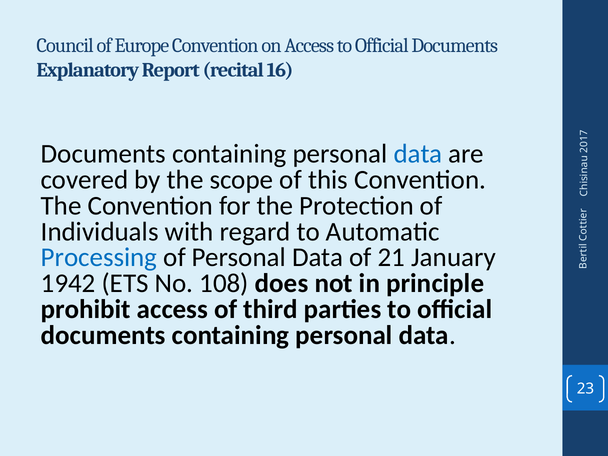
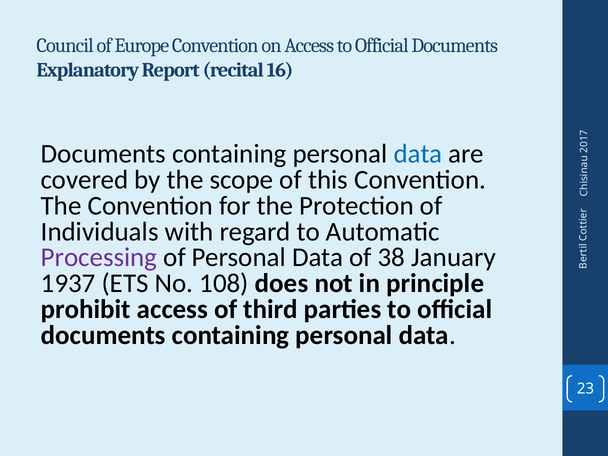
Processing colour: blue -> purple
21: 21 -> 38
1942: 1942 -> 1937
